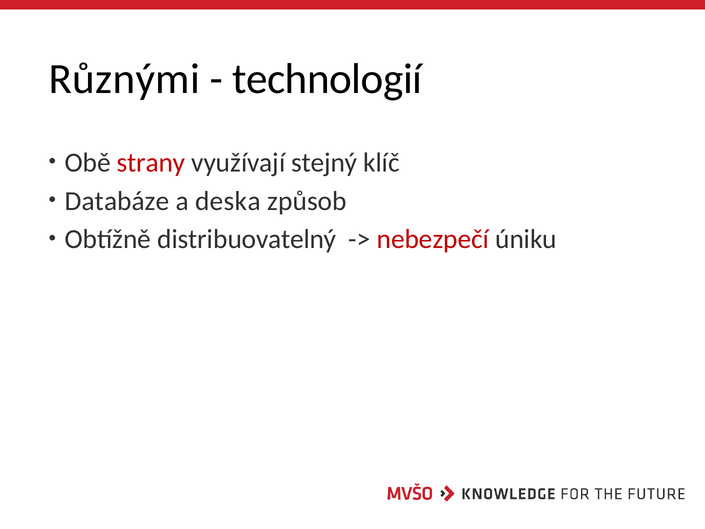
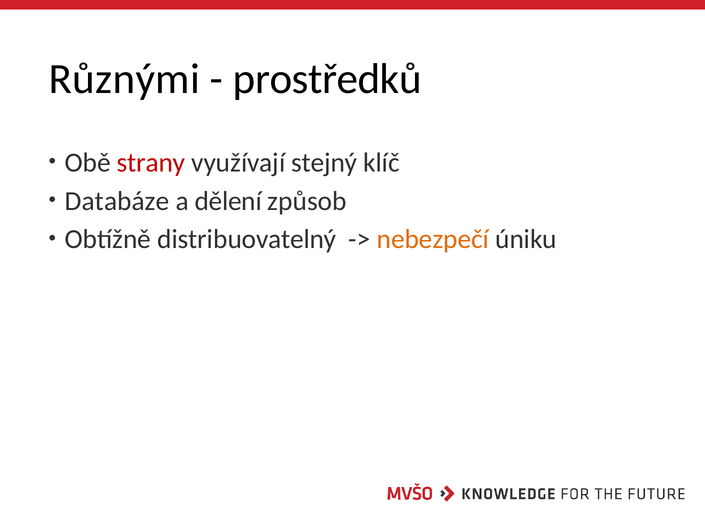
technologií: technologií -> prostředků
deska: deska -> dělení
nebezpečí colour: red -> orange
